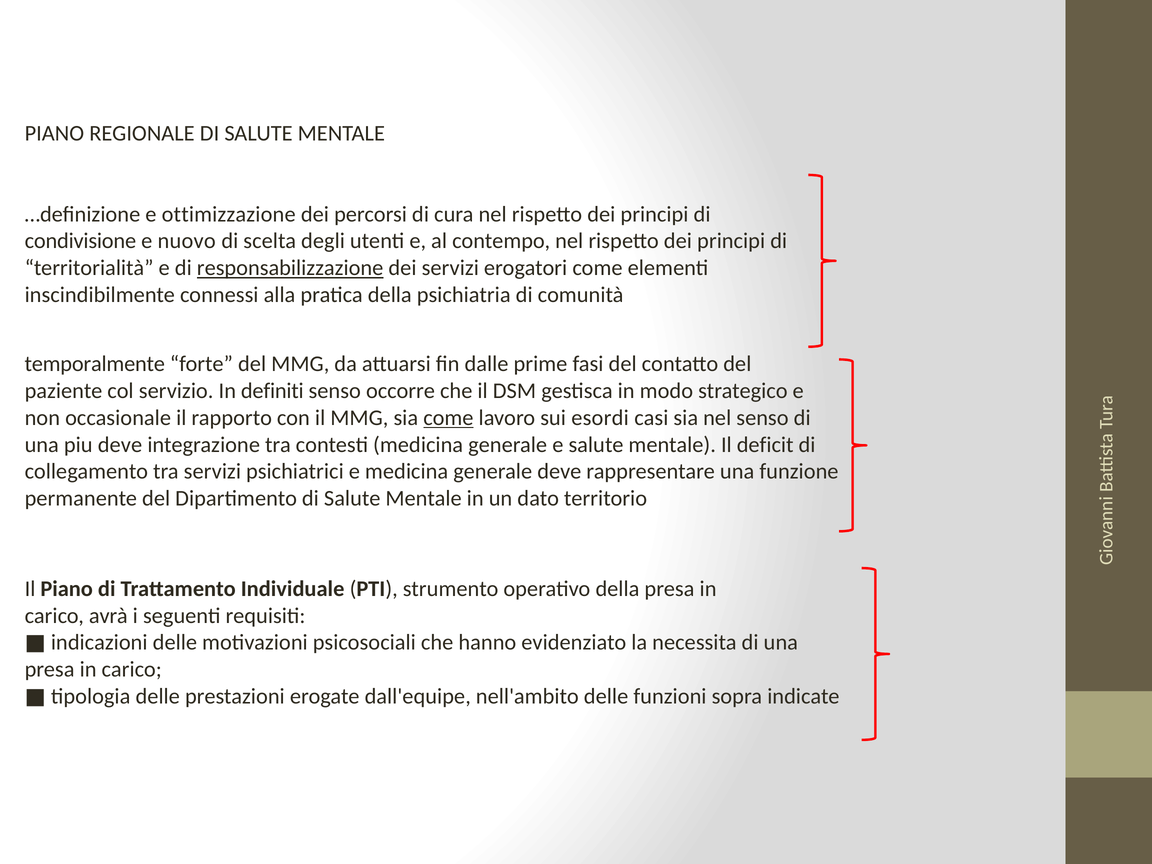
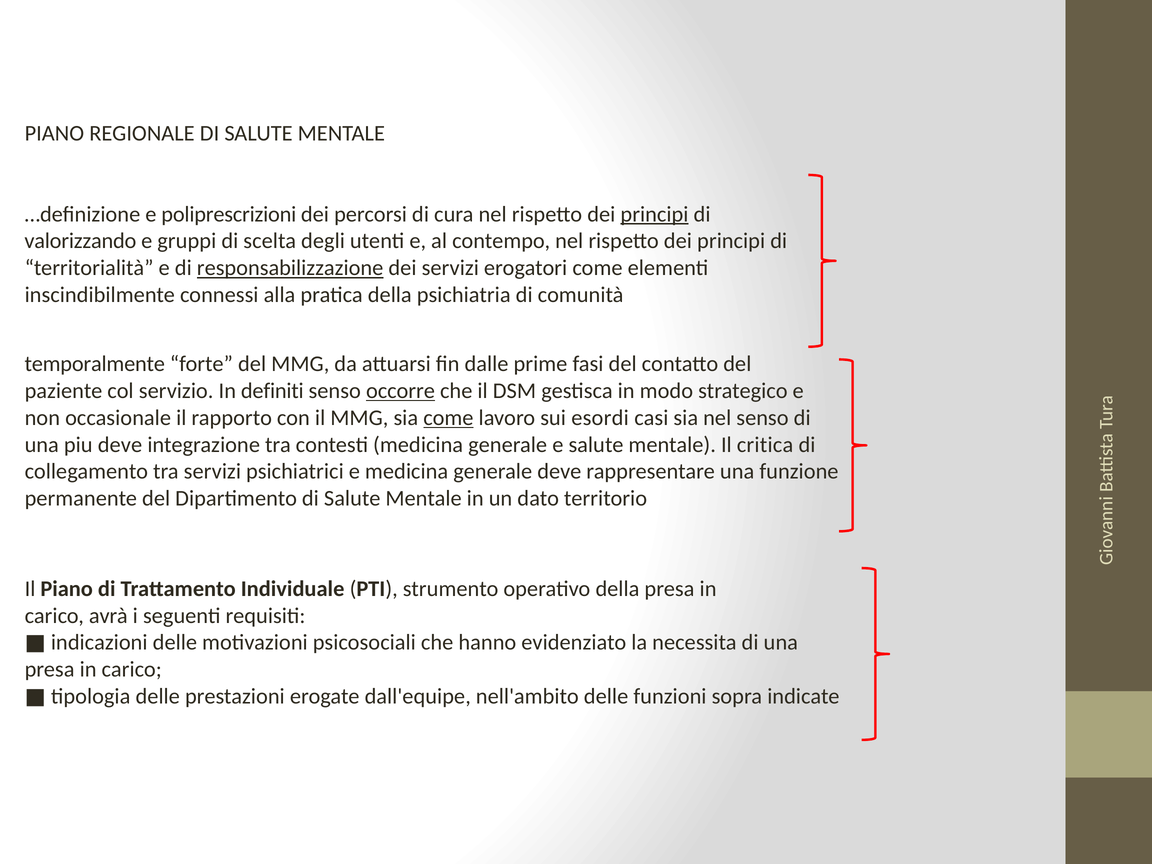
ottimizzazione: ottimizzazione -> poliprescrizioni
principi at (654, 214) underline: none -> present
condivisione: condivisione -> valorizzando
nuovo: nuovo -> gruppi
occorre underline: none -> present
deficit: deficit -> critica
